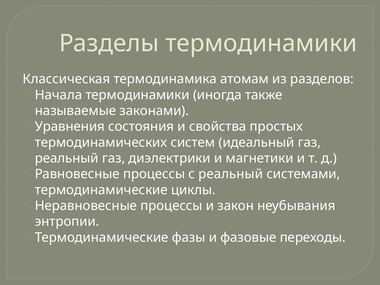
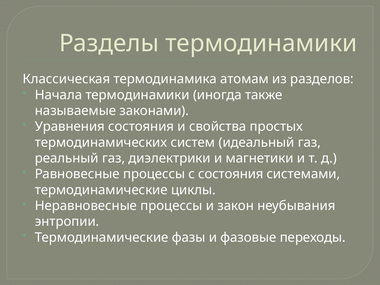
с реальный: реальный -> состояния
